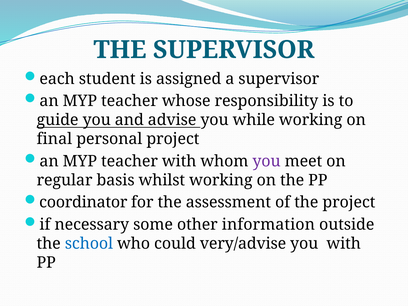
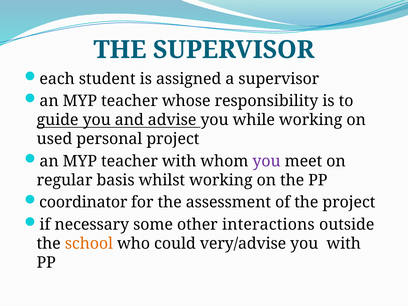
final: final -> used
information: information -> interactions
school colour: blue -> orange
